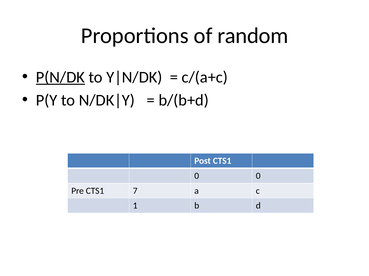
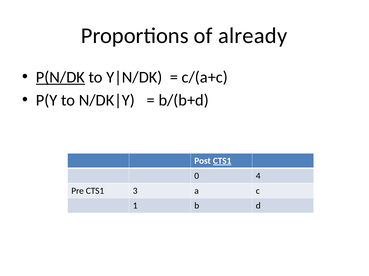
random: random -> already
CTS1 at (222, 161) underline: none -> present
0 0: 0 -> 4
7: 7 -> 3
